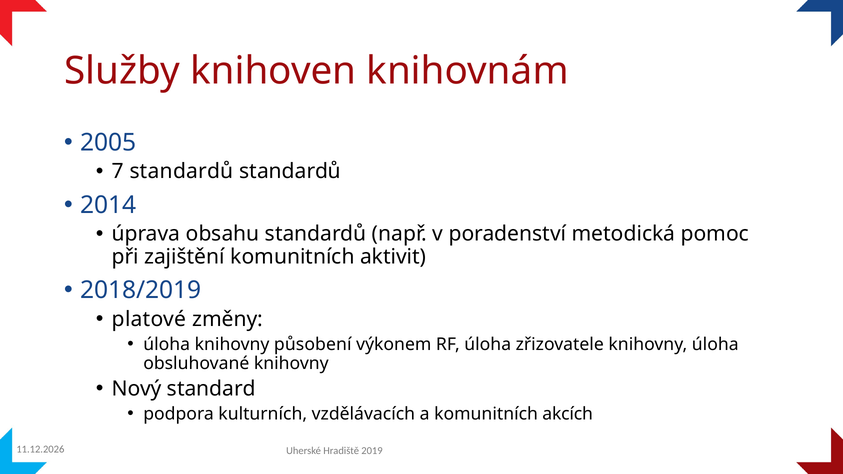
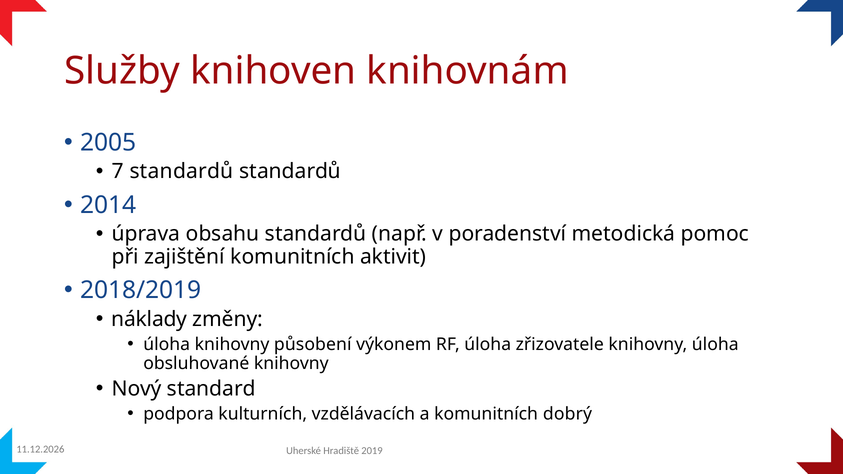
platové: platové -> náklady
akcích: akcích -> dobrý
